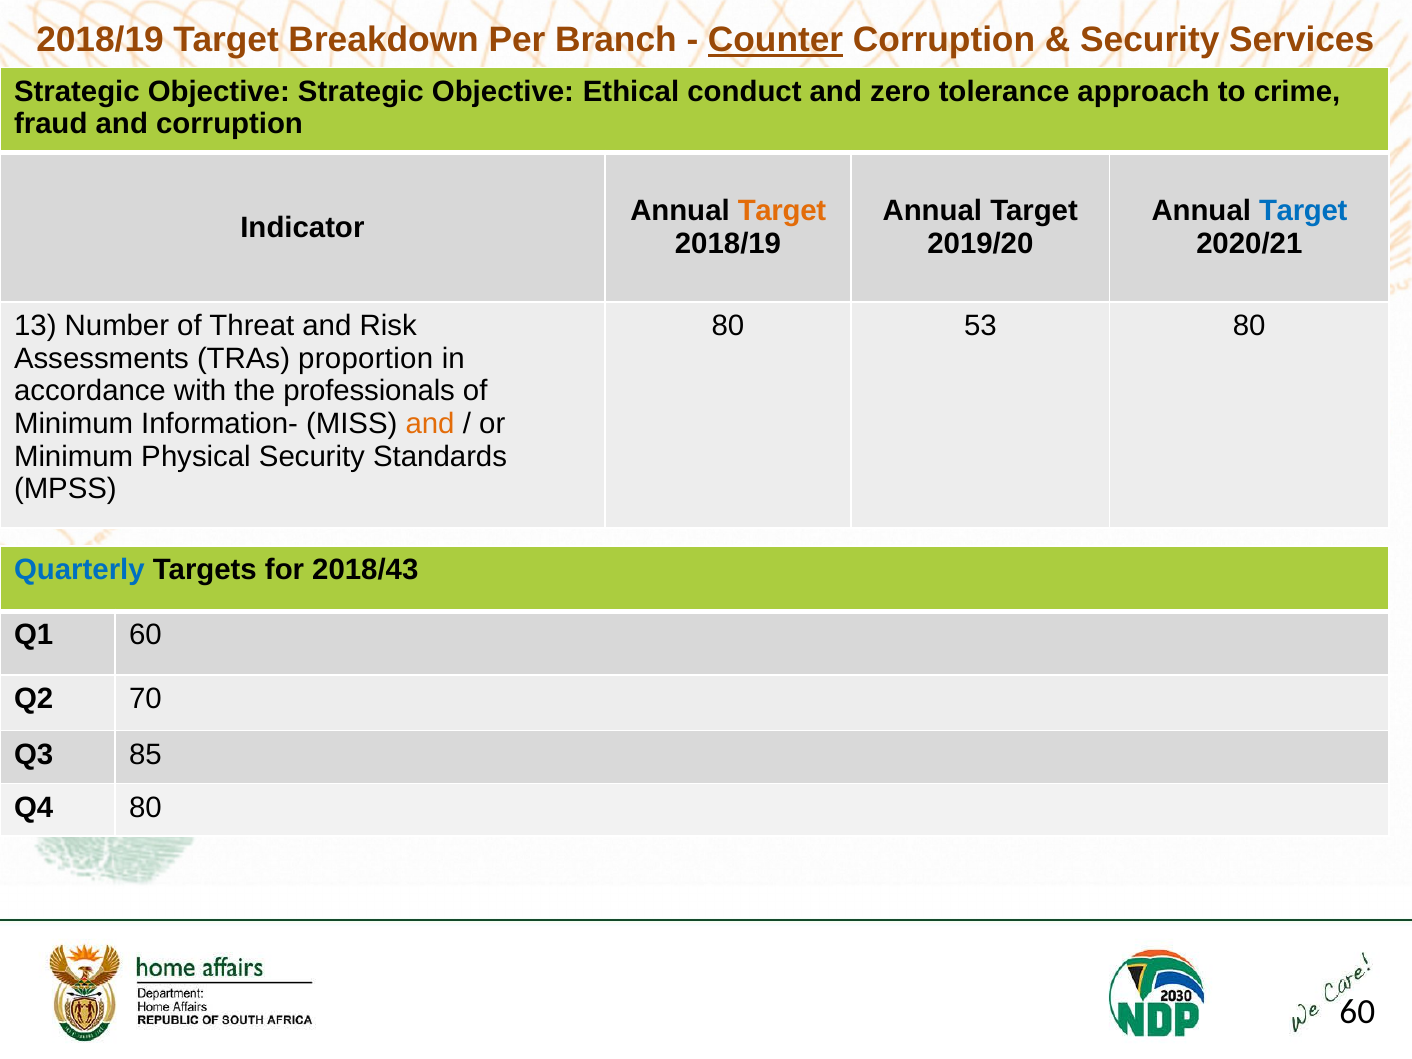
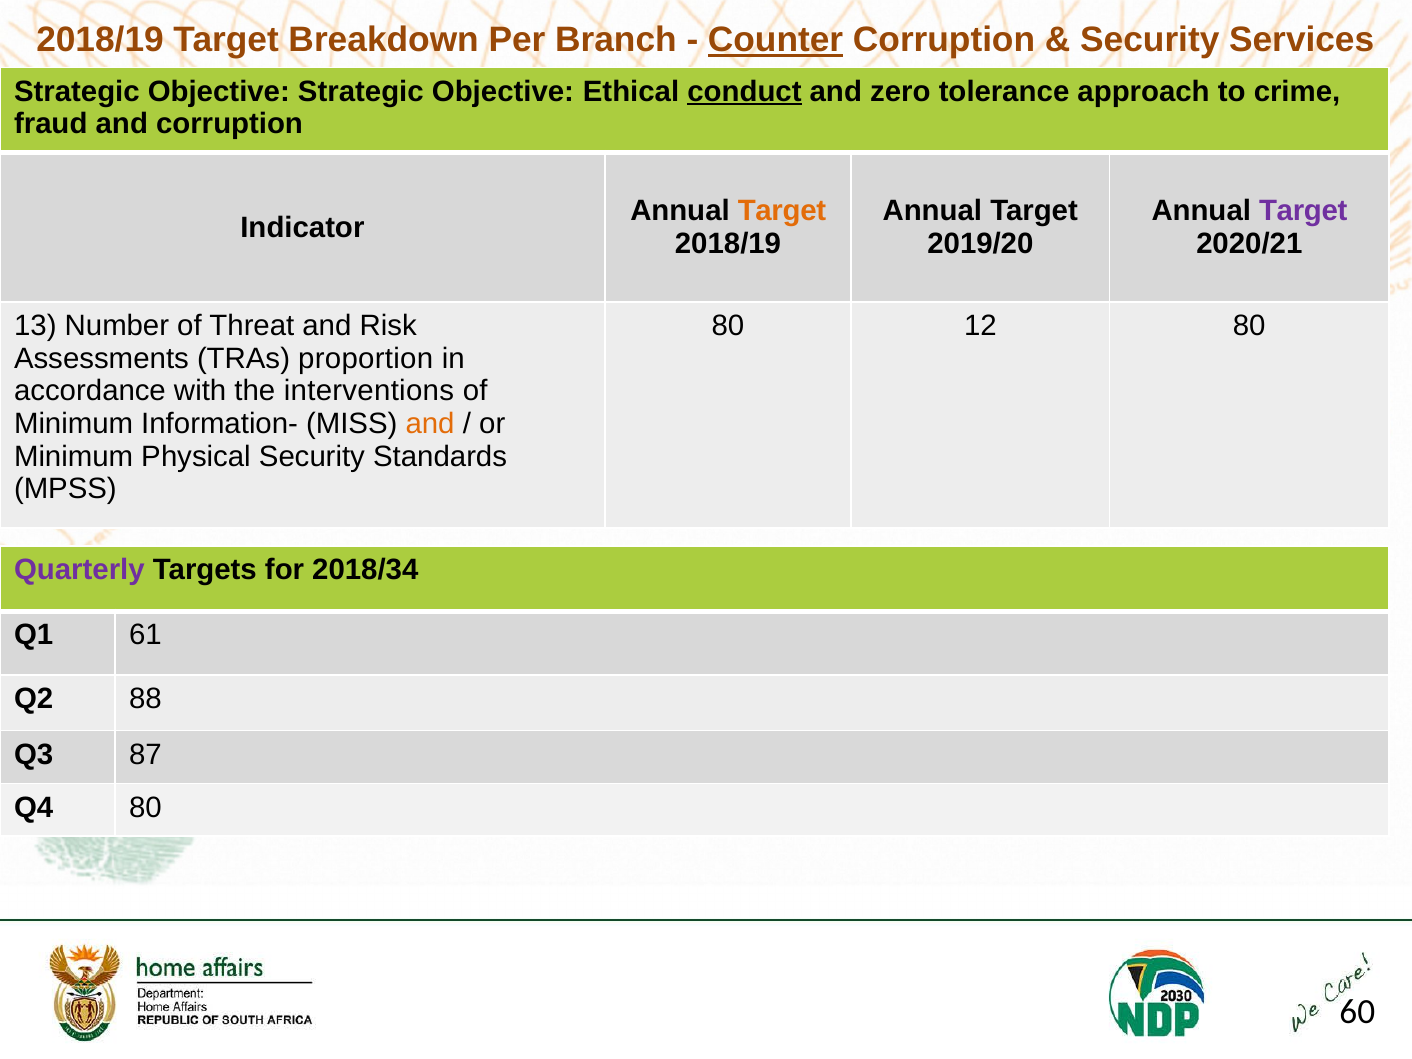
conduct underline: none -> present
Target at (1303, 211) colour: blue -> purple
53: 53 -> 12
professionals: professionals -> interventions
Quarterly colour: blue -> purple
2018/43: 2018/43 -> 2018/34
Q1 60: 60 -> 61
70: 70 -> 88
85: 85 -> 87
